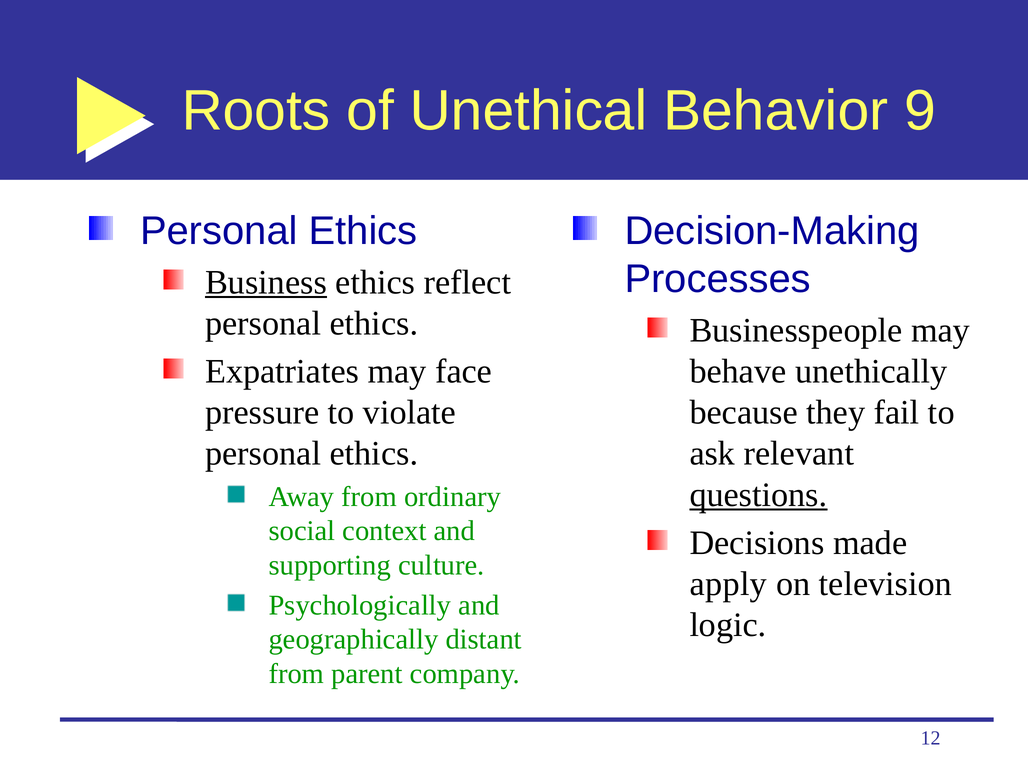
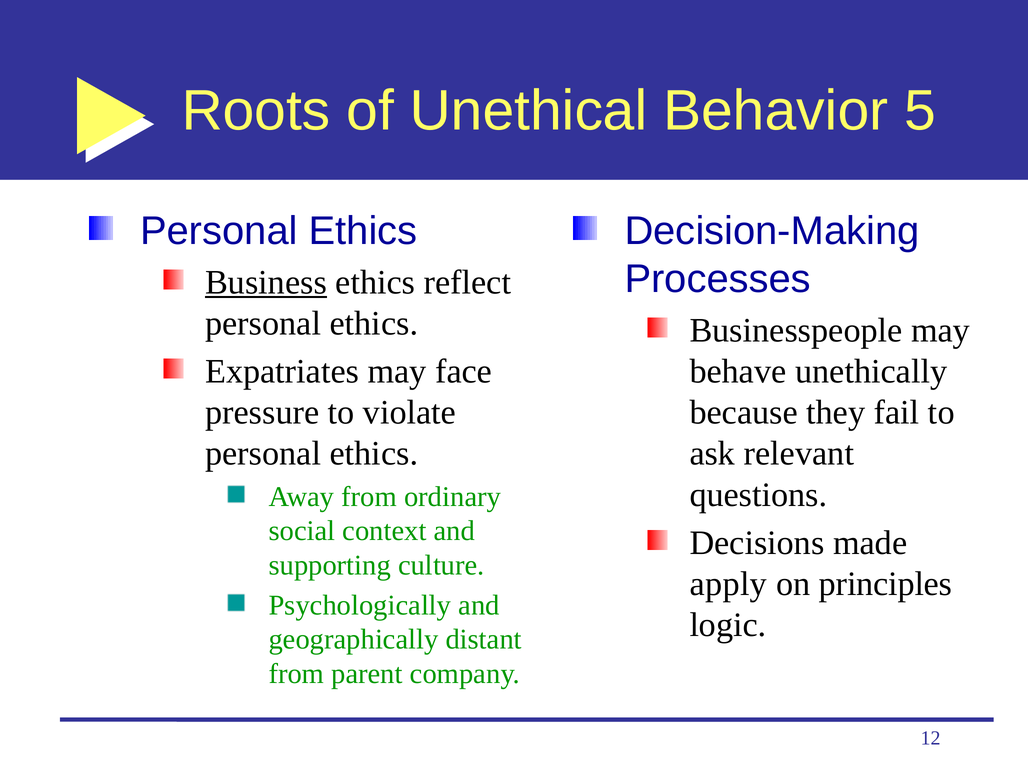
9: 9 -> 5
questions underline: present -> none
television: television -> principles
